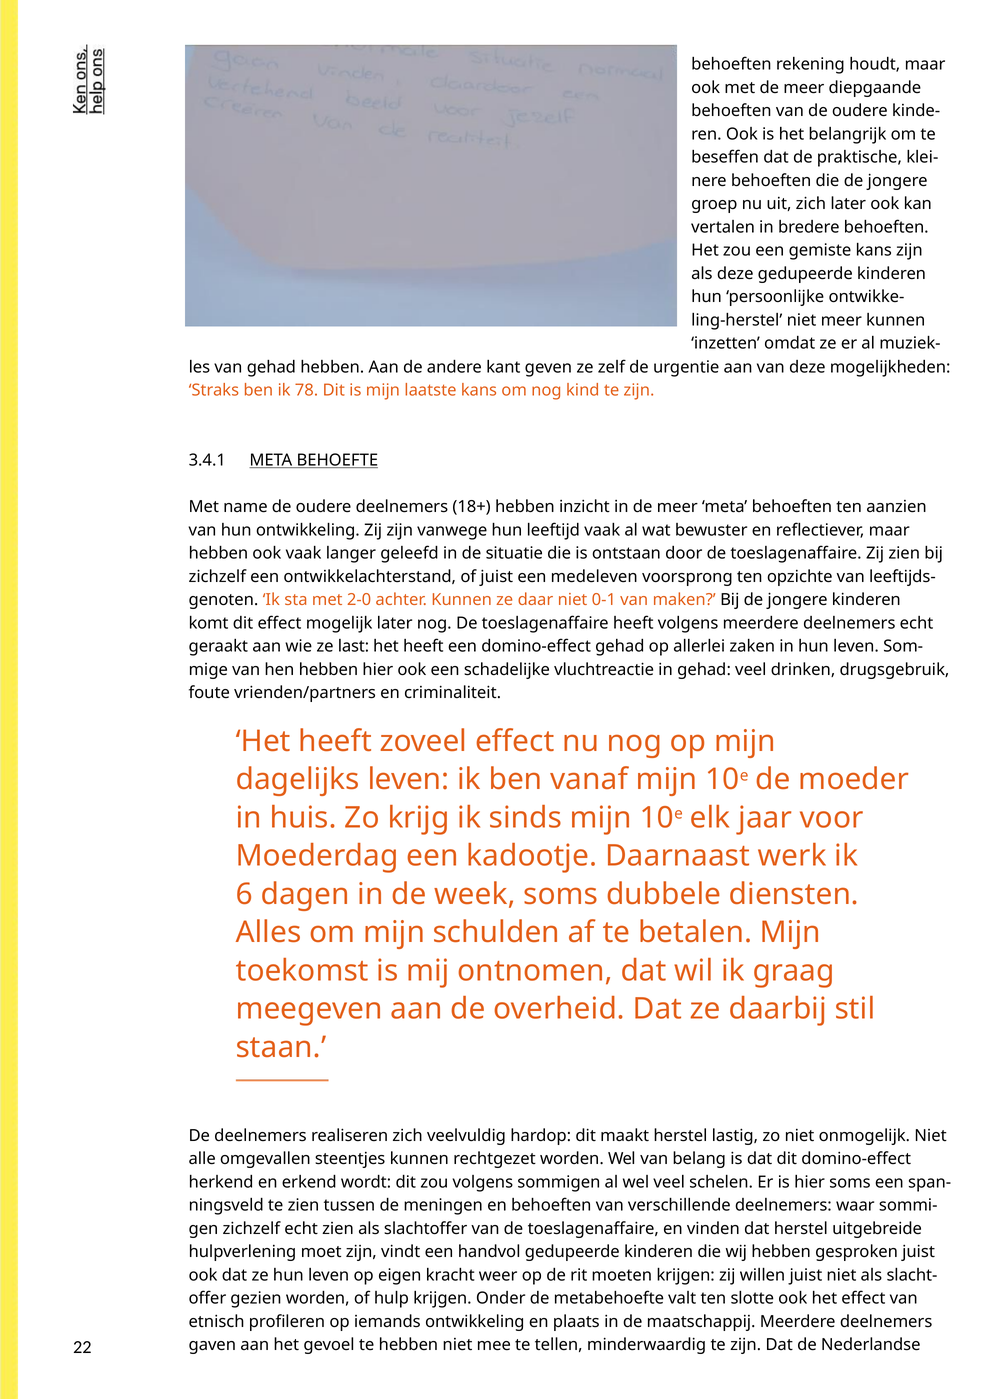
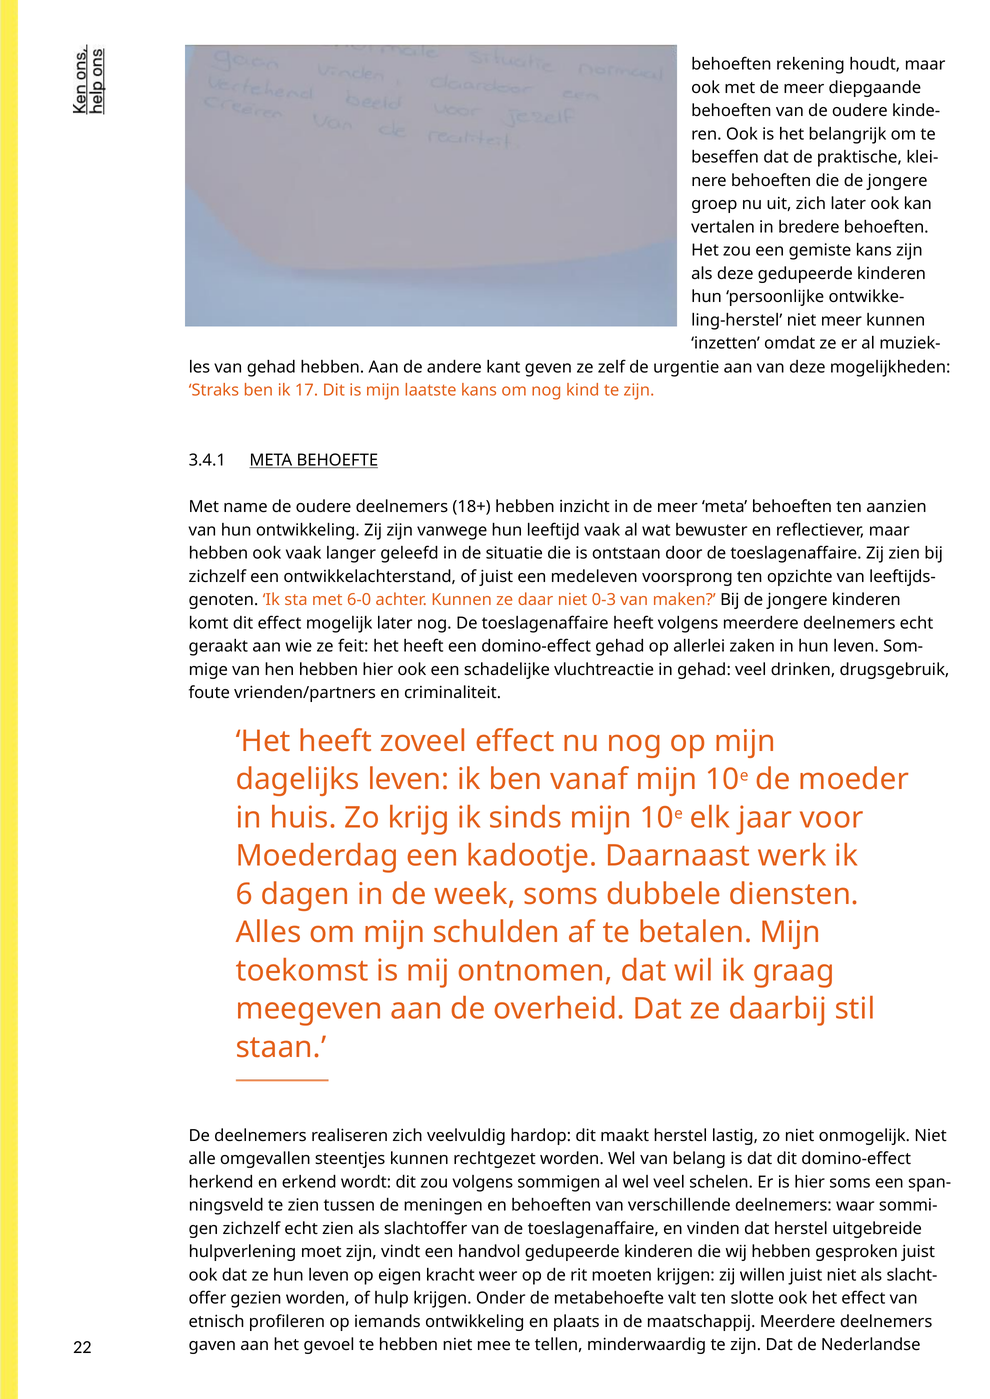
78: 78 -> 17
2-0: 2-0 -> 6-0
0-1: 0-1 -> 0-3
last: last -> feit
